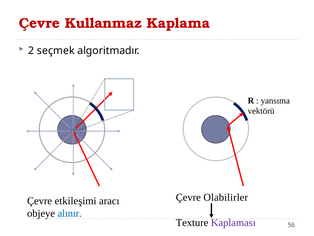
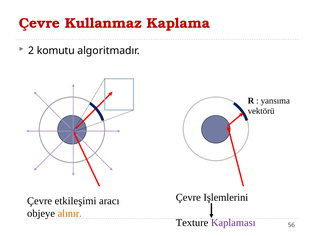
seçmek: seçmek -> komutu
Olabilirler: Olabilirler -> Işlemlerini
alınır colour: blue -> orange
